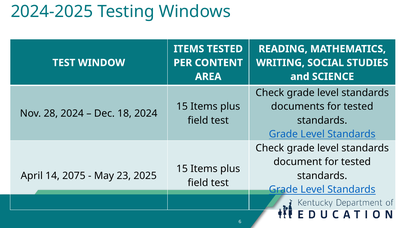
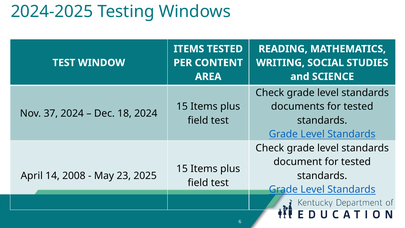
28: 28 -> 37
2075: 2075 -> 2008
